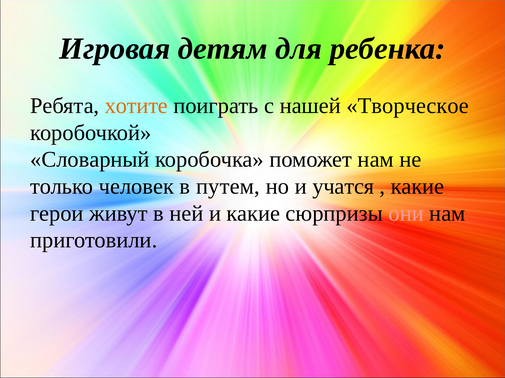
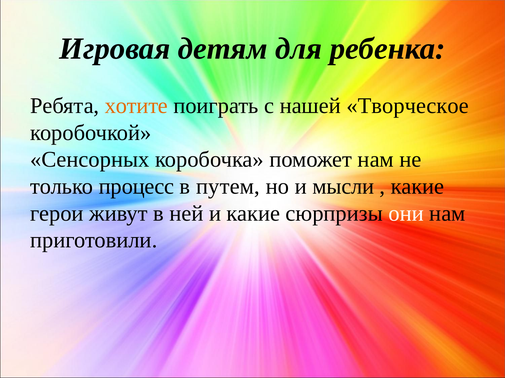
Словарный: Словарный -> Сенсорных
человек: человек -> процесс
учатся: учатся -> мысли
они colour: pink -> white
